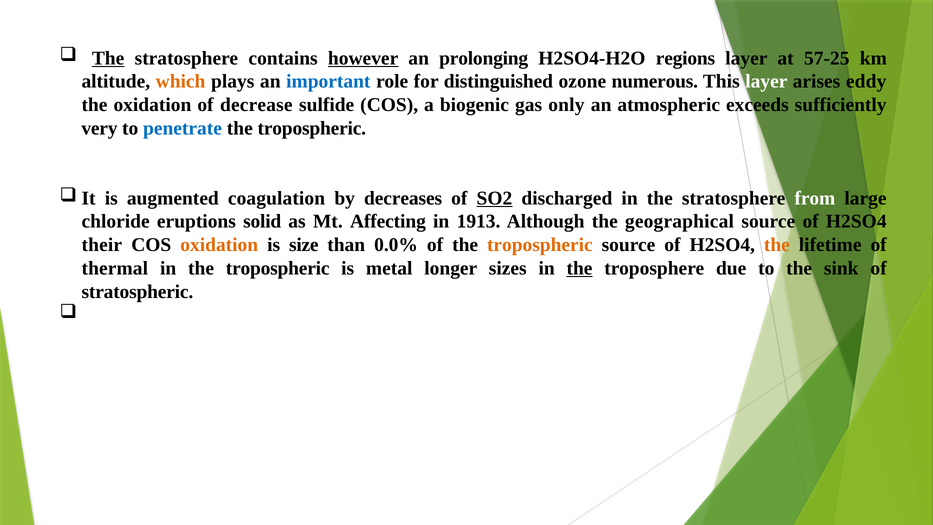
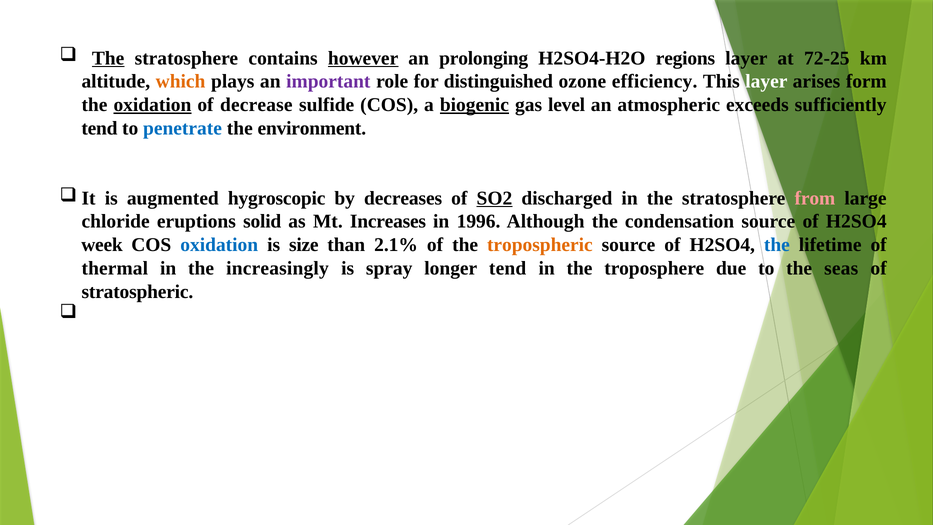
57-25: 57-25 -> 72-25
important colour: blue -> purple
numerous: numerous -> efficiency
eddy: eddy -> form
oxidation at (152, 105) underline: none -> present
biogenic underline: none -> present
only: only -> level
very at (99, 128): very -> tend
tropospheric at (312, 128): tropospheric -> environment
coagulation: coagulation -> hygroscopic
from colour: white -> pink
Affecting: Affecting -> Increases
1913: 1913 -> 1996
geographical: geographical -> condensation
their: their -> week
oxidation at (219, 245) colour: orange -> blue
0.0%: 0.0% -> 2.1%
the at (777, 245) colour: orange -> blue
in the tropospheric: tropospheric -> increasingly
metal: metal -> spray
longer sizes: sizes -> tend
the at (580, 268) underline: present -> none
sink: sink -> seas
